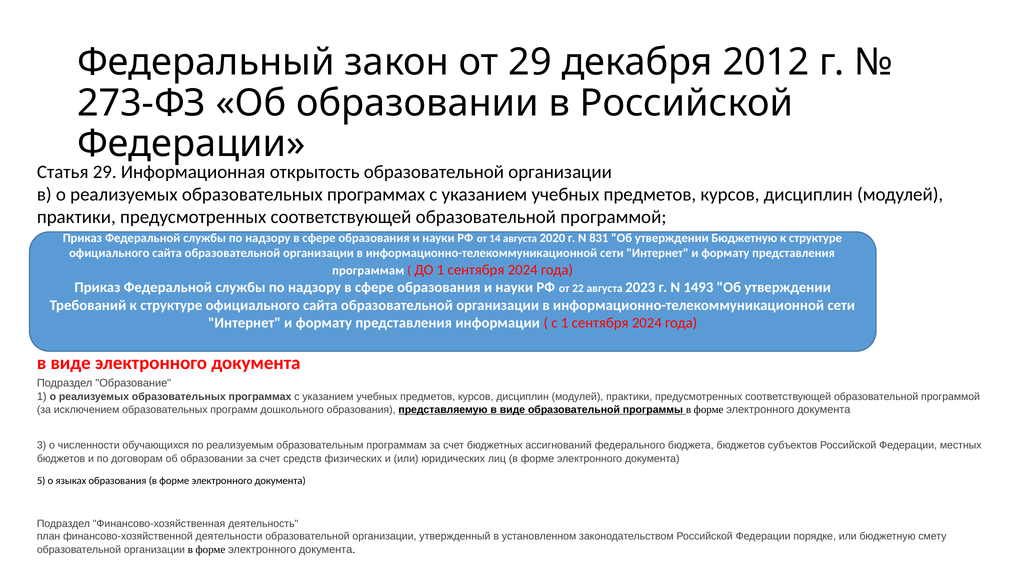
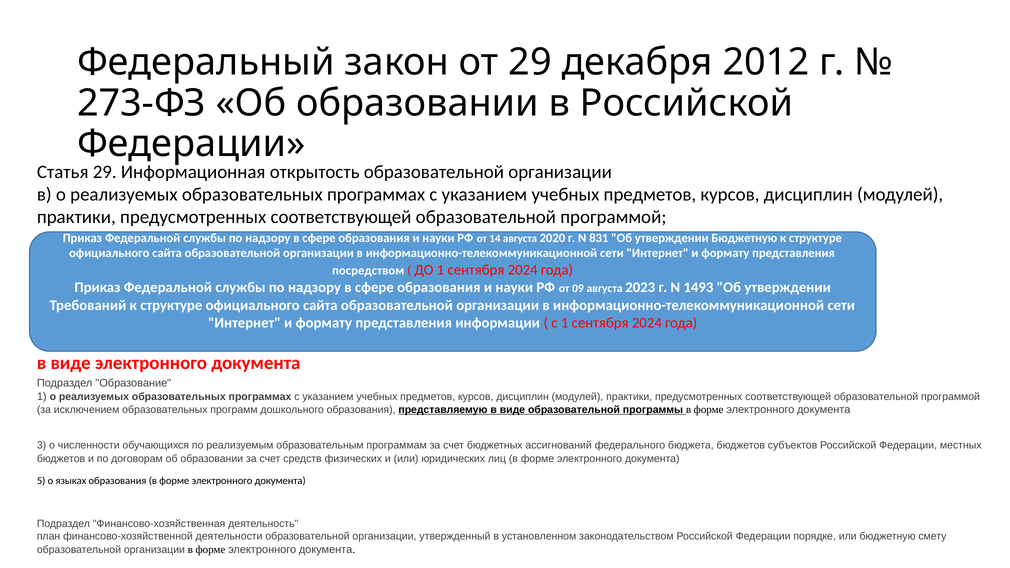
программам at (368, 271): программам -> посредством
22: 22 -> 09
